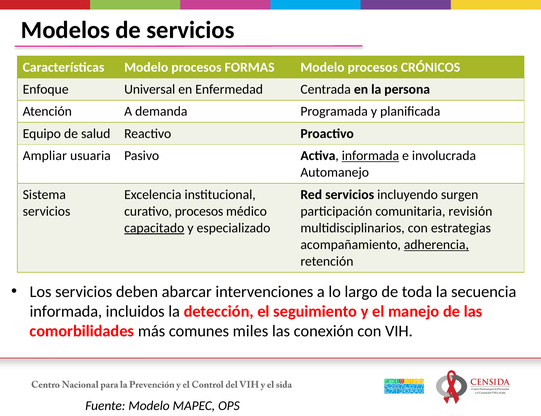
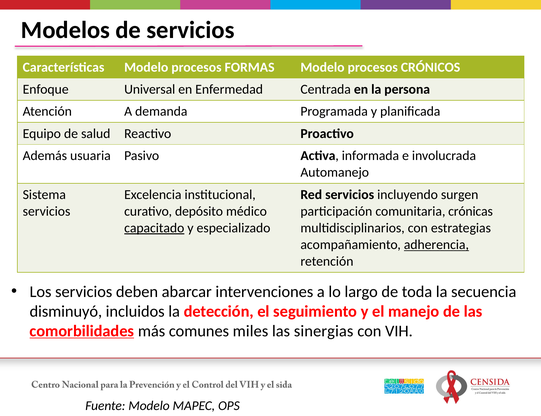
Ampliar: Ampliar -> Además
informada at (370, 156) underline: present -> none
curativo procesos: procesos -> depósito
revisión: revisión -> crónicas
informada at (66, 311): informada -> disminuyó
comorbilidades underline: none -> present
conexión: conexión -> sinergias
